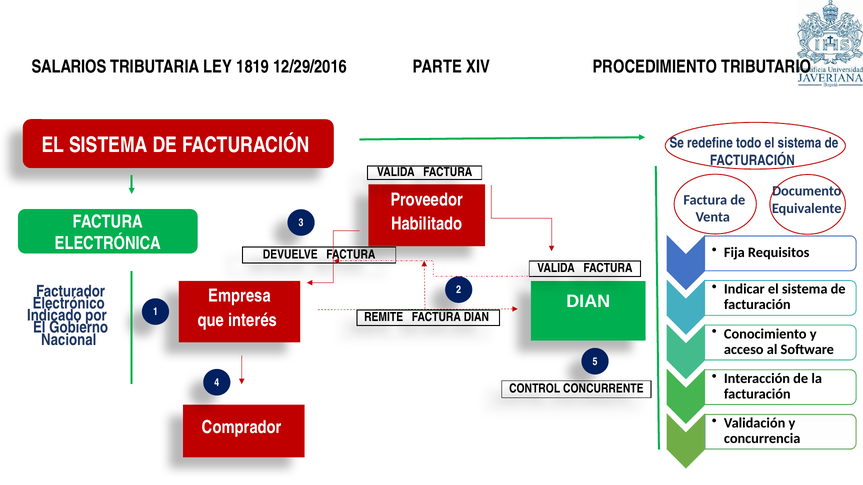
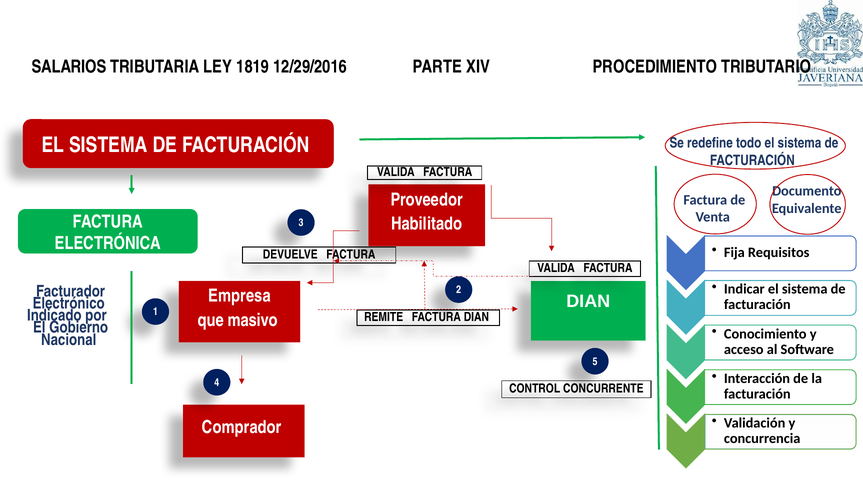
interés: interés -> masivo
